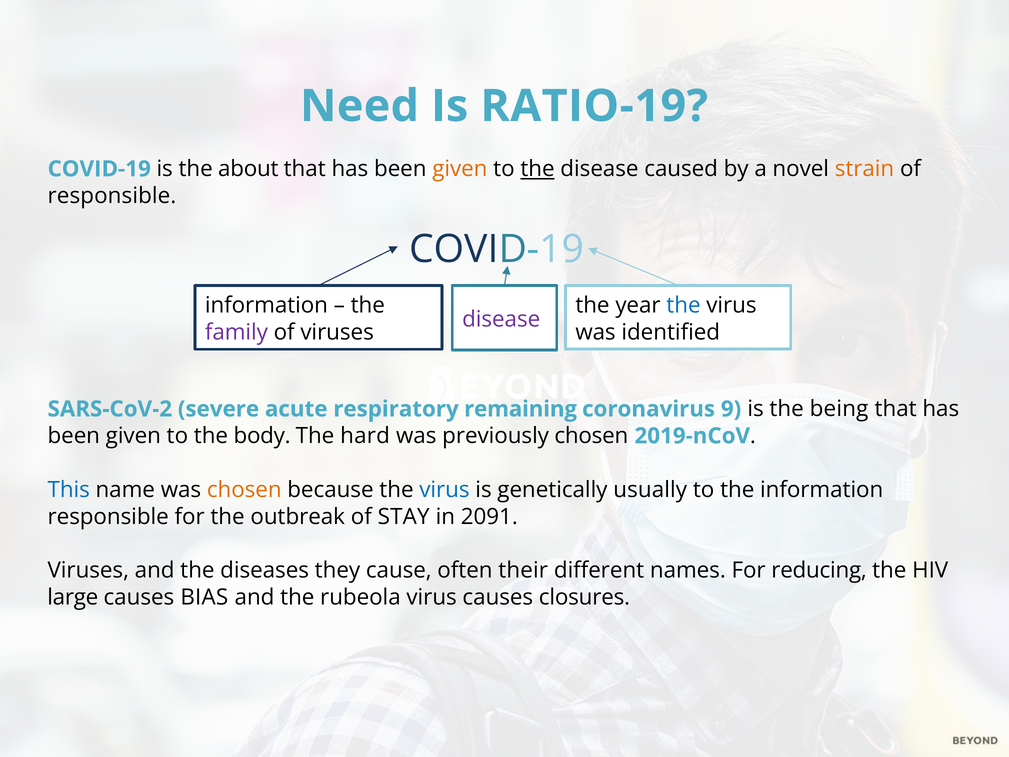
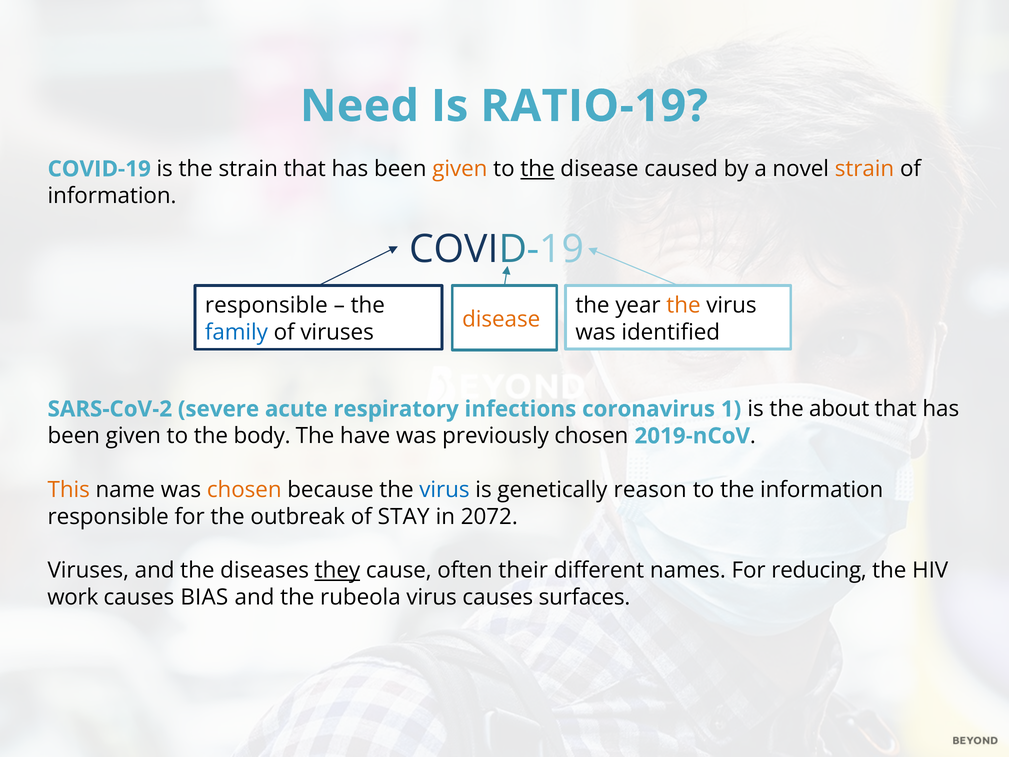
the about: about -> strain
responsible at (112, 196): responsible -> information
the at (684, 305) colour: blue -> orange
information at (266, 305): information -> responsible
disease at (501, 319) colour: purple -> orange
family colour: purple -> blue
remaining: remaining -> infections
9: 9 -> 1
being: being -> about
hard: hard -> have
This colour: blue -> orange
usually: usually -> reason
2091: 2091 -> 2072
they underline: none -> present
large: large -> work
closures: closures -> surfaces
